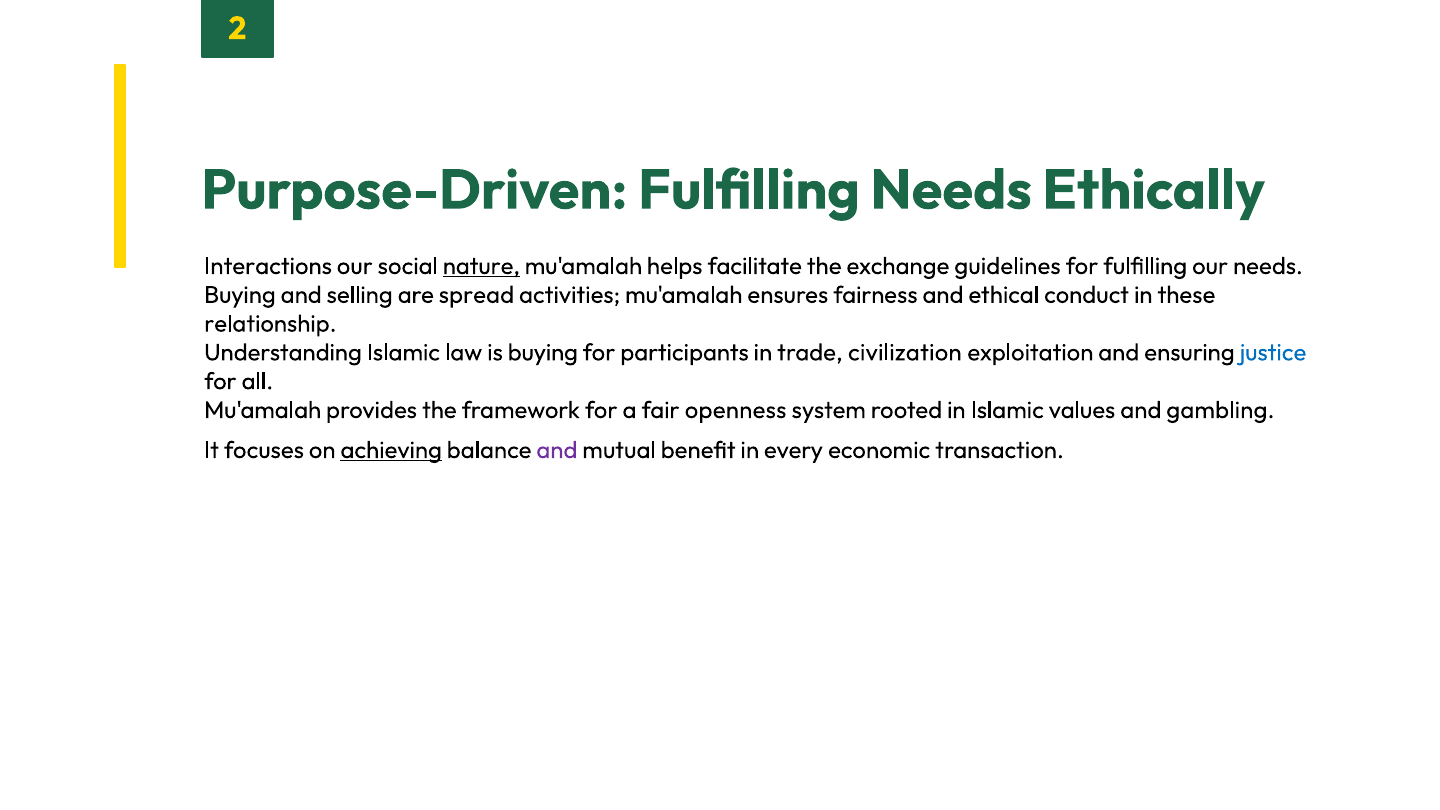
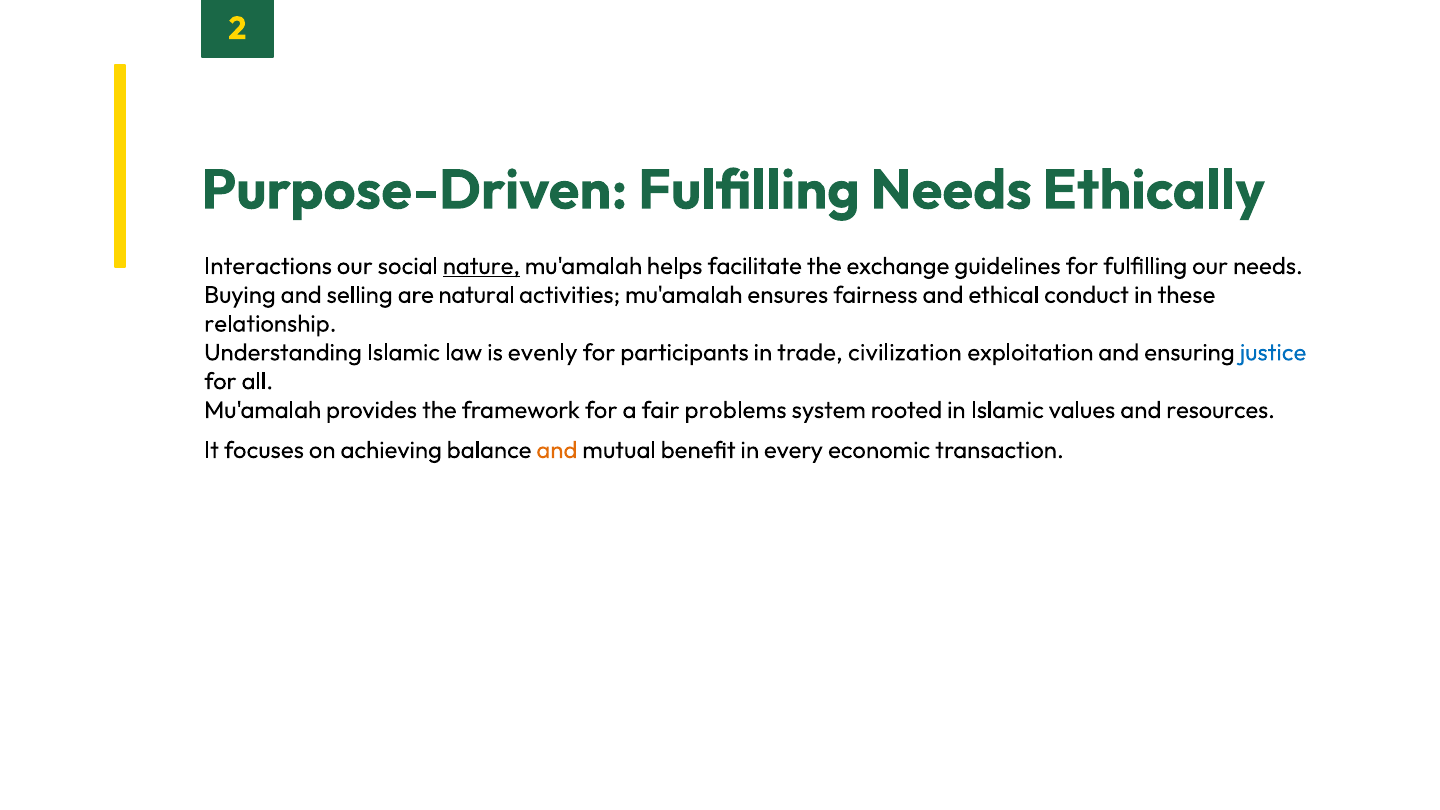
spread: spread -> natural
is buying: buying -> evenly
openness: openness -> problems
gambling: gambling -> resources
achieving underline: present -> none
and at (557, 450) colour: purple -> orange
